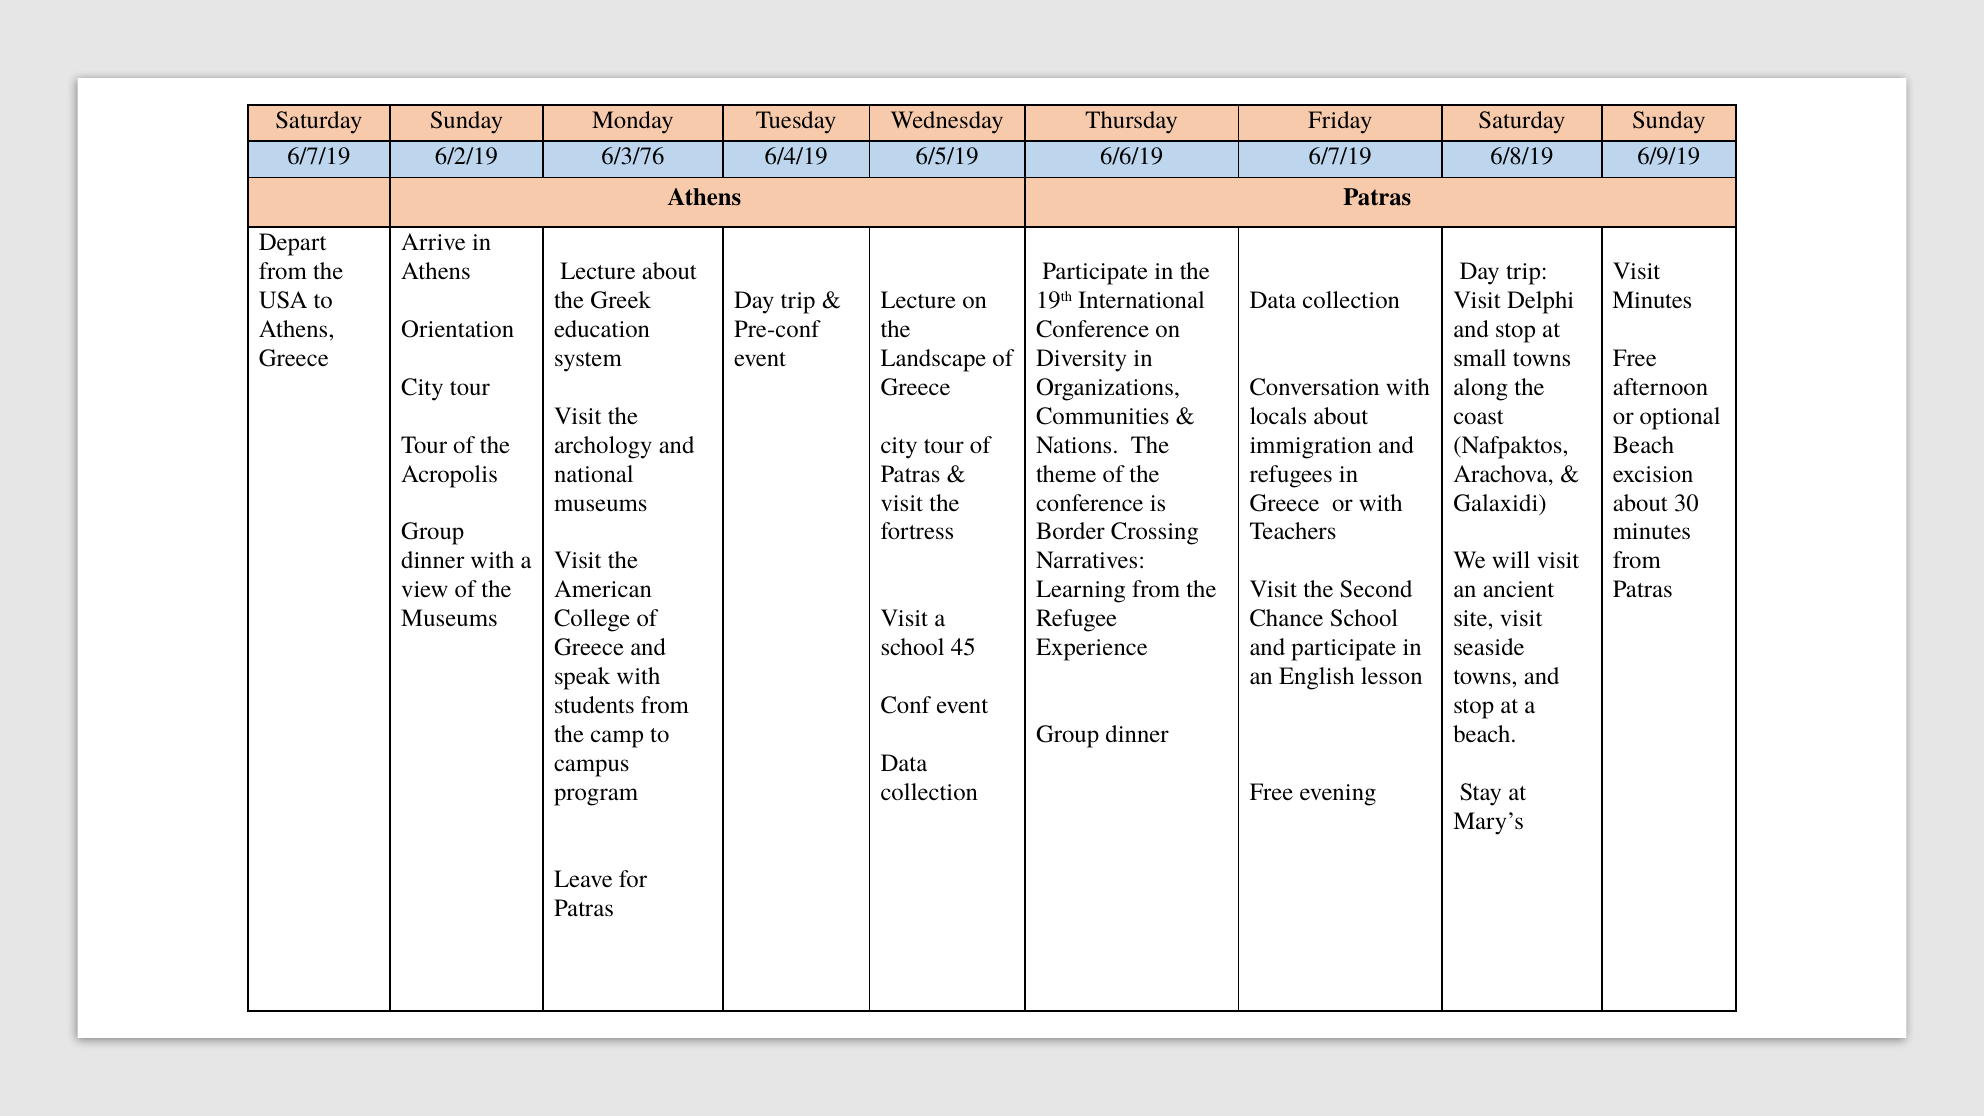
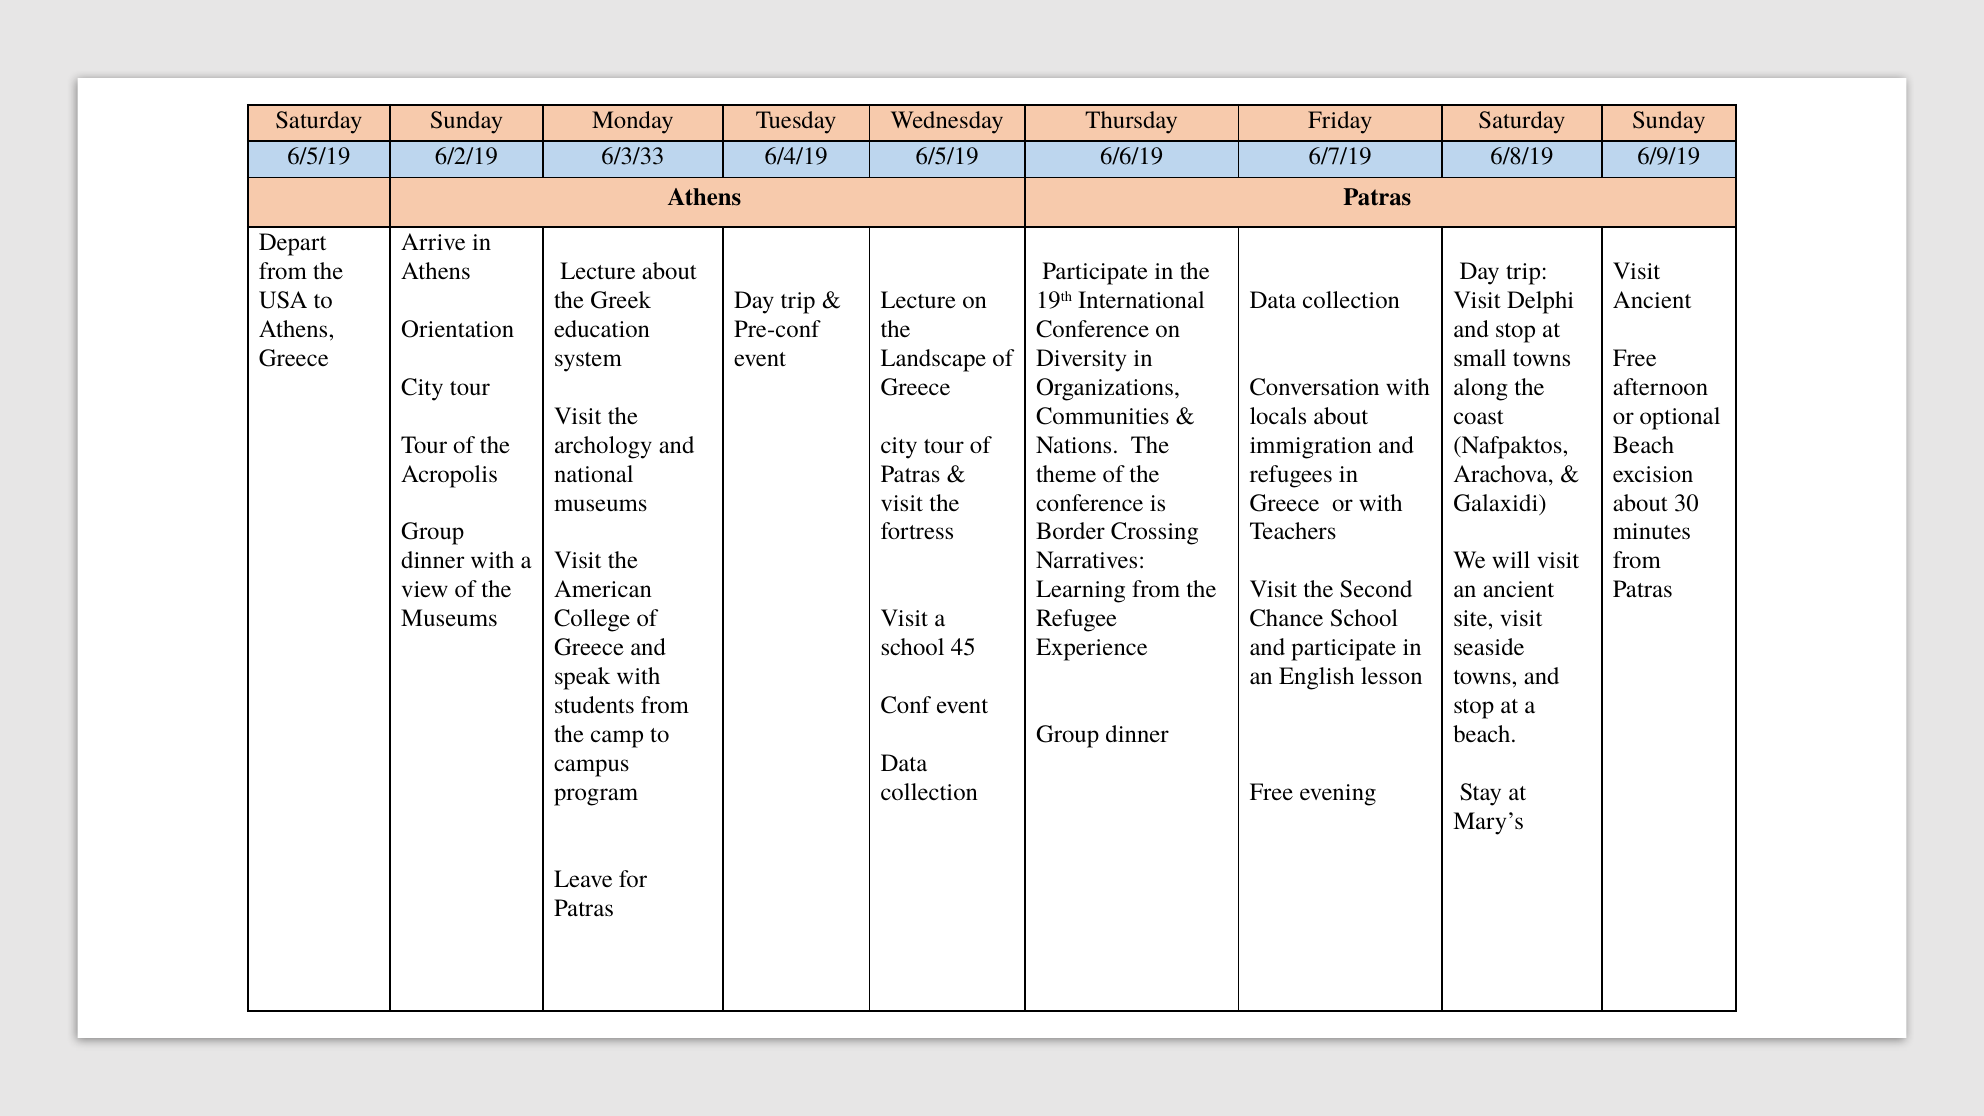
6/7/19 at (319, 156): 6/7/19 -> 6/5/19
6/3/76: 6/3/76 -> 6/3/33
Minutes at (1652, 300): Minutes -> Ancient
